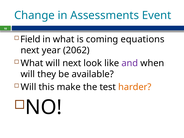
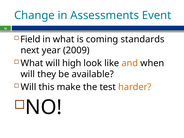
equations: equations -> standards
2062: 2062 -> 2009
will next: next -> high
and colour: purple -> orange
